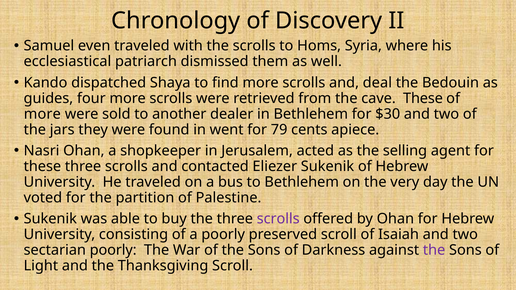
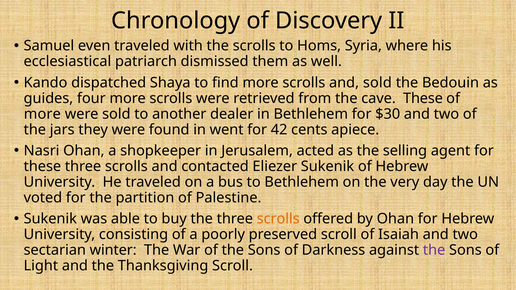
and deal: deal -> sold
79: 79 -> 42
scrolls at (278, 219) colour: purple -> orange
sectarian poorly: poorly -> winter
